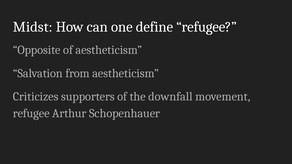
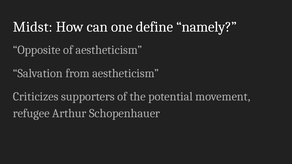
define refugee: refugee -> namely
downfall: downfall -> potential
